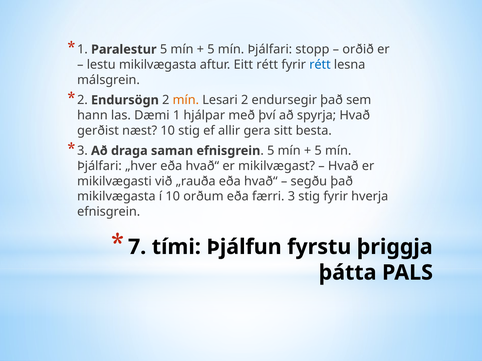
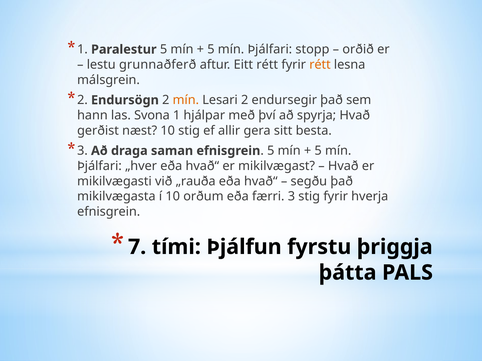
lestu mikilvægasta: mikilvægasta -> grunnaðferð
rétt at (320, 65) colour: blue -> orange
Dæmi: Dæmi -> Svona
